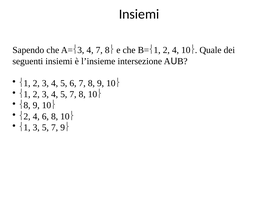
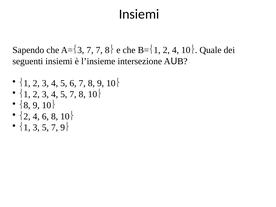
4 at (90, 50): 4 -> 7
